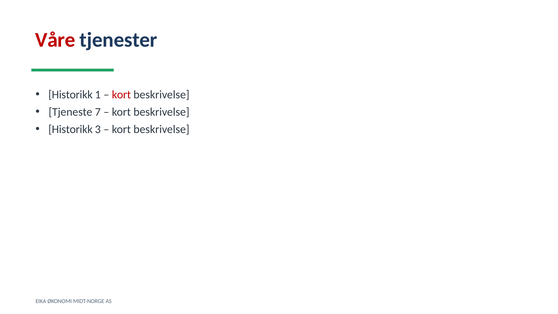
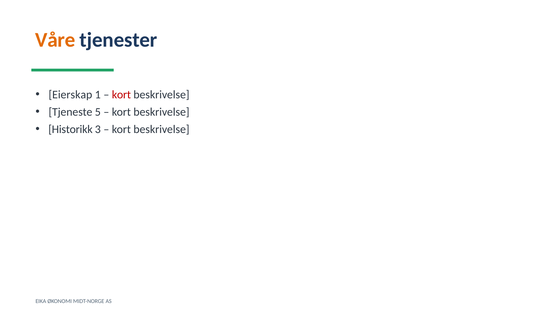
Våre colour: red -> orange
Historikk at (70, 95): Historikk -> Eierskap
7: 7 -> 5
